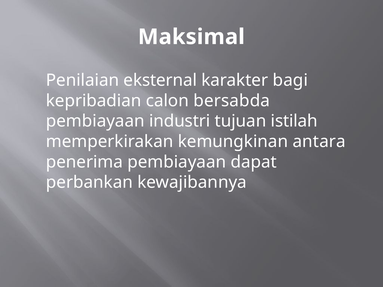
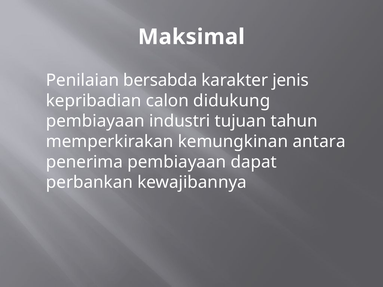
eksternal: eksternal -> bersabda
bagi: bagi -> jenis
bersabda: bersabda -> didukung
istilah: istilah -> tahun
